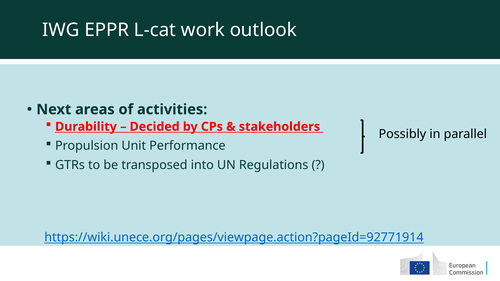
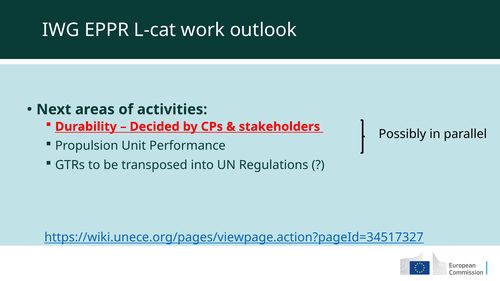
https://wiki.unece.org/pages/viewpage.action?pageId=92771914: https://wiki.unece.org/pages/viewpage.action?pageId=92771914 -> https://wiki.unece.org/pages/viewpage.action?pageId=34517327
